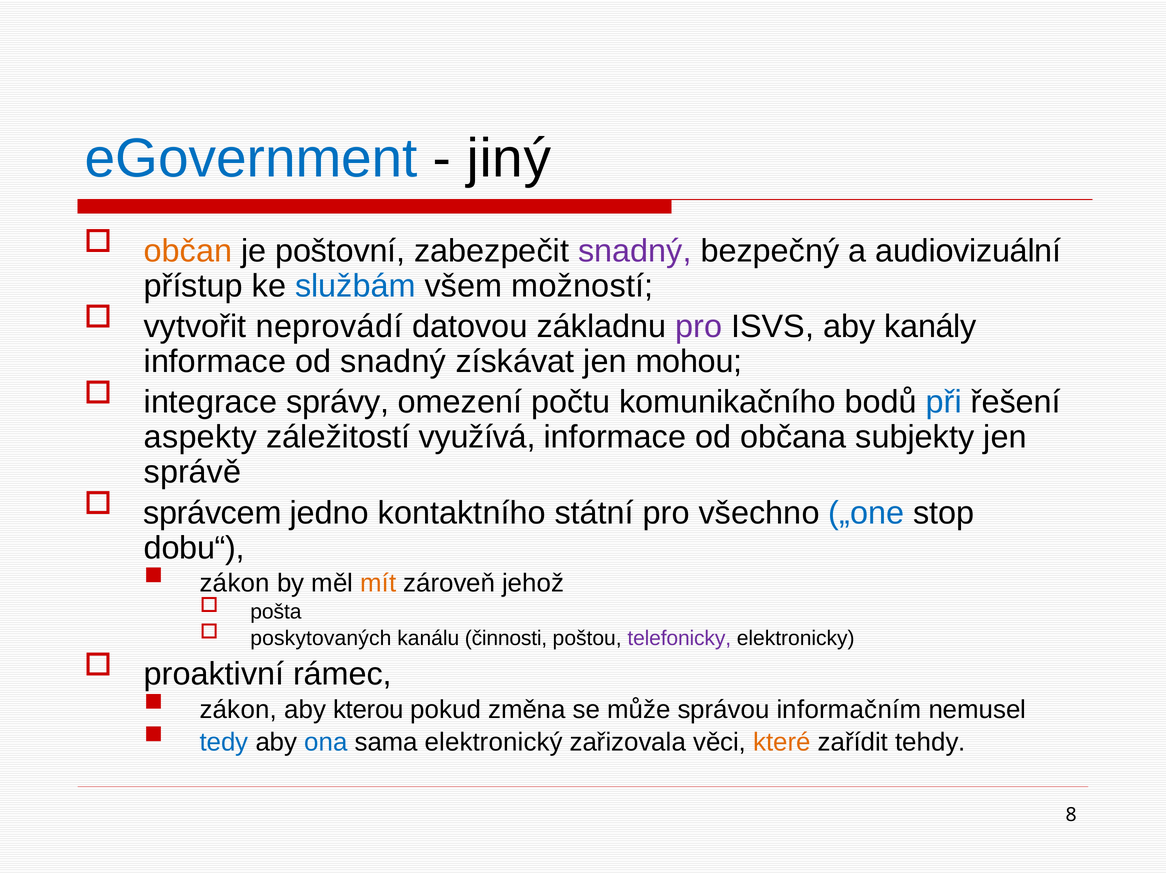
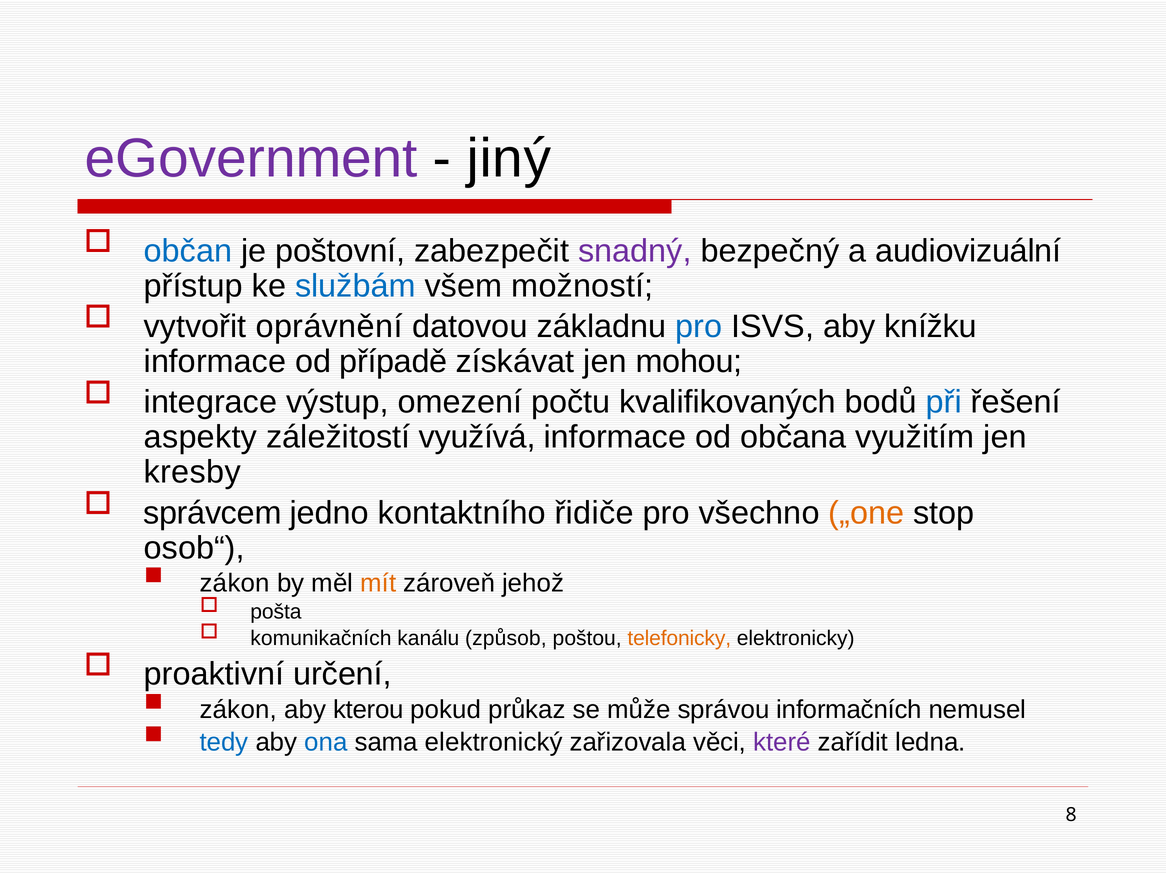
eGovernment colour: blue -> purple
občan colour: orange -> blue
neprovádí: neprovádí -> oprávnění
pro at (699, 327) colour: purple -> blue
kanály: kanály -> knížku
od snadný: snadný -> případě
správy: správy -> výstup
komunikačního: komunikačního -> kvalifikovaných
subjekty: subjekty -> využitím
správě: správě -> kresby
státní: státní -> řidiče
„one colour: blue -> orange
dobu“: dobu“ -> osob“
poskytovaných: poskytovaných -> komunikačních
činnosti: činnosti -> způsob
telefonicky colour: purple -> orange
rámec: rámec -> určení
změna: změna -> průkaz
informačním: informačním -> informačních
které colour: orange -> purple
tehdy: tehdy -> ledna
